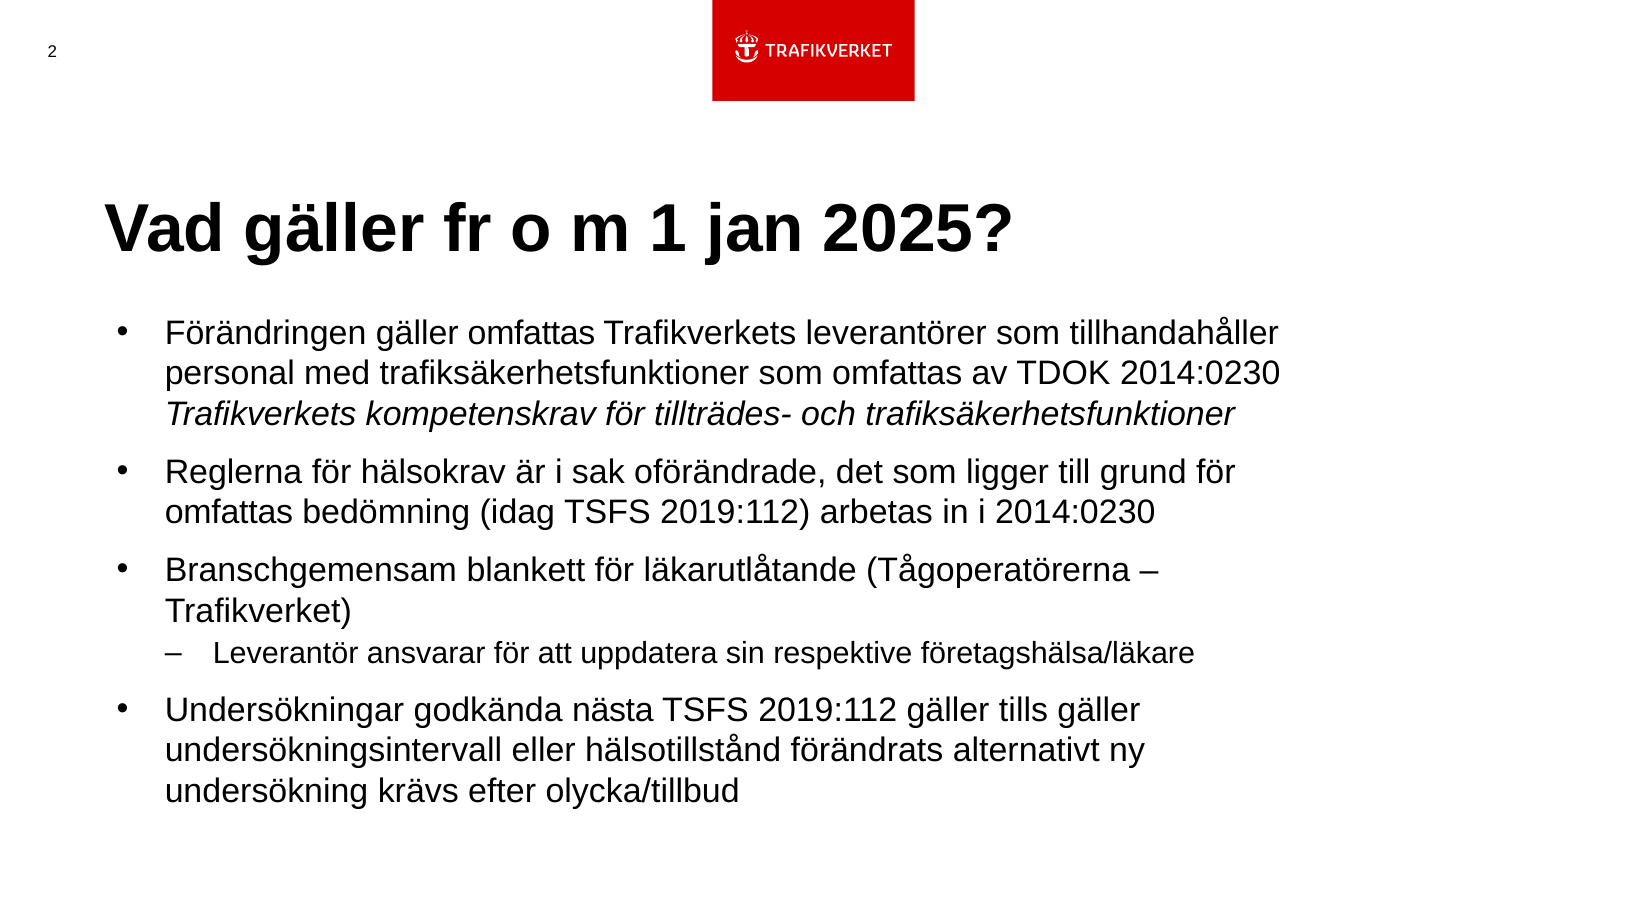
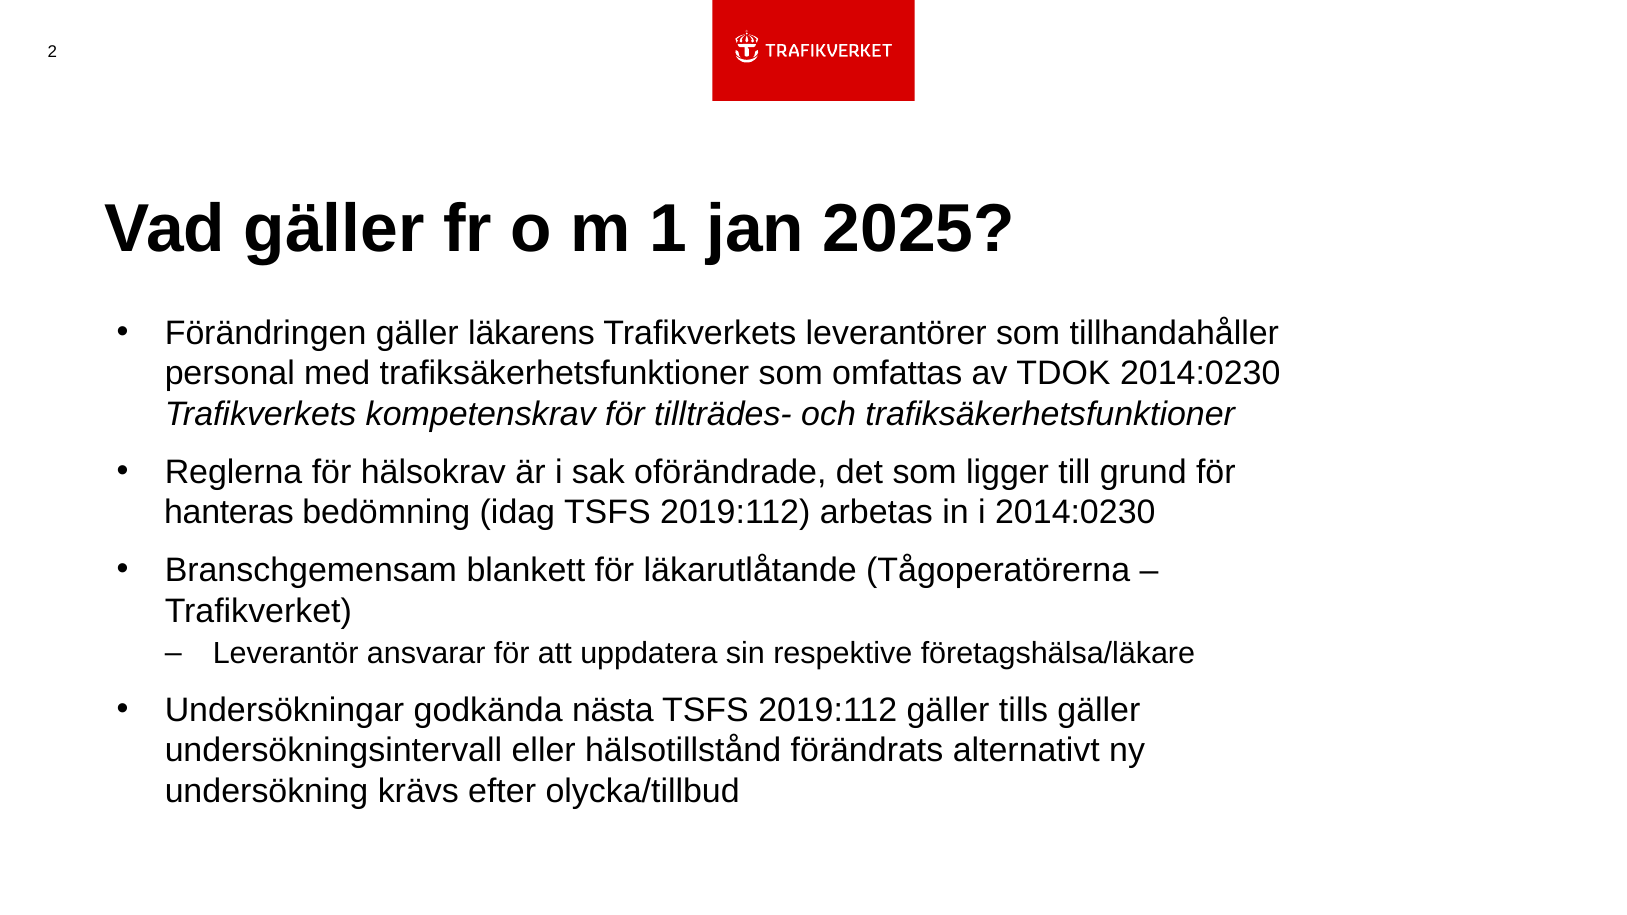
gäller omfattas: omfattas -> läkarens
omfattas at (229, 513): omfattas -> hanteras
